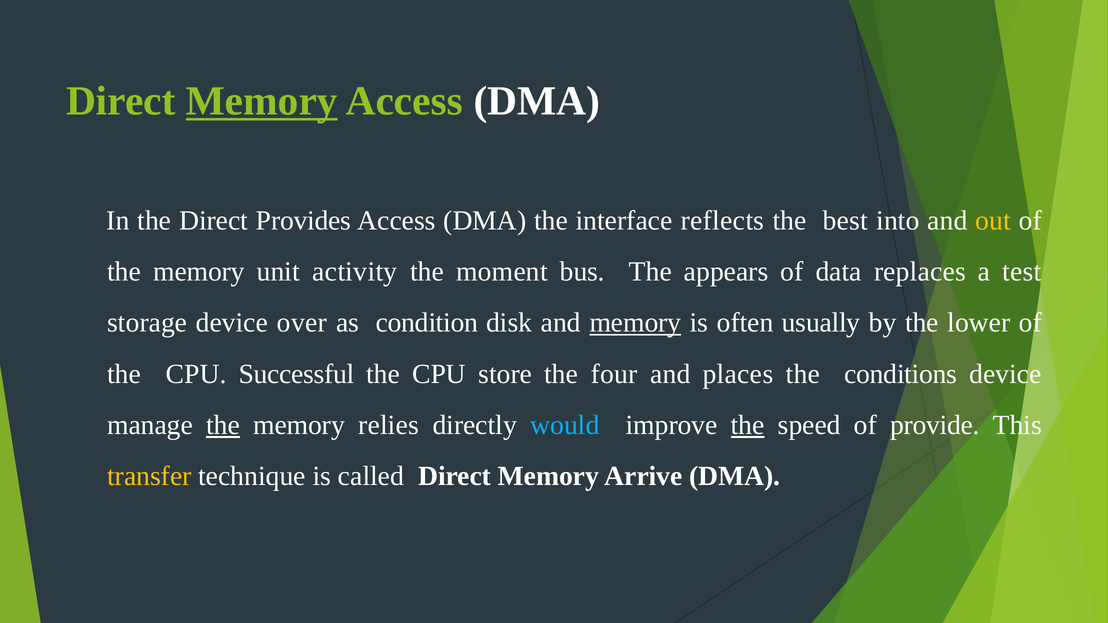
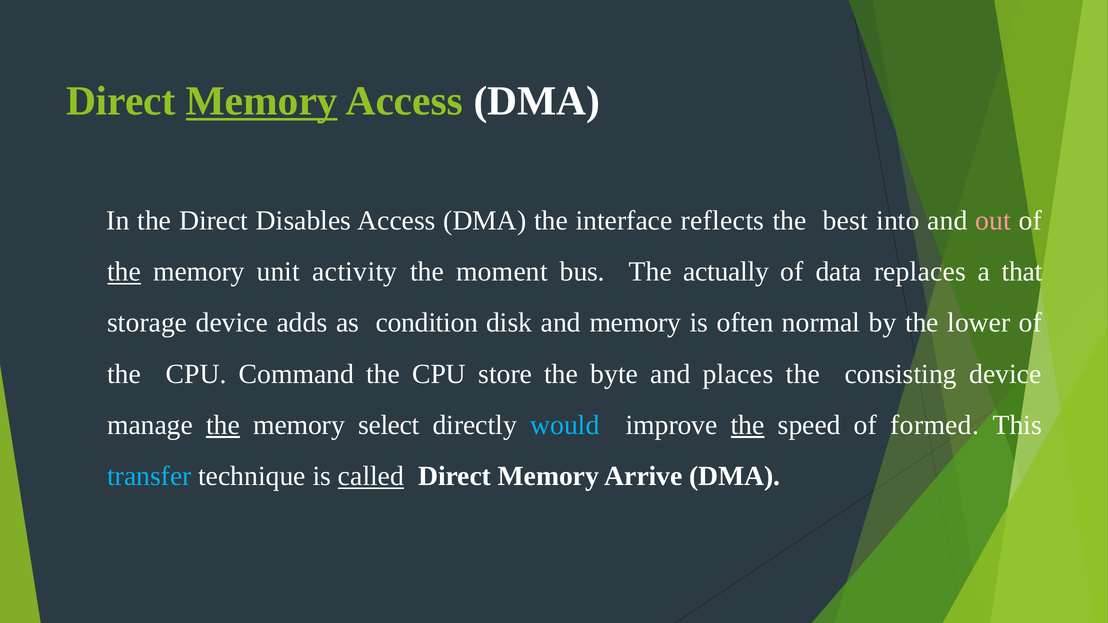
Provides: Provides -> Disables
out colour: yellow -> pink
the at (124, 272) underline: none -> present
appears: appears -> actually
test: test -> that
over: over -> adds
memory at (635, 323) underline: present -> none
usually: usually -> normal
Successful: Successful -> Command
four: four -> byte
conditions: conditions -> consisting
relies: relies -> select
provide: provide -> formed
transfer colour: yellow -> light blue
called underline: none -> present
